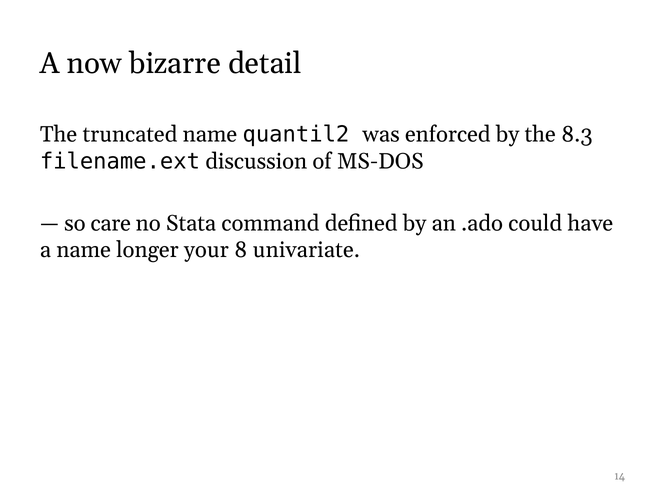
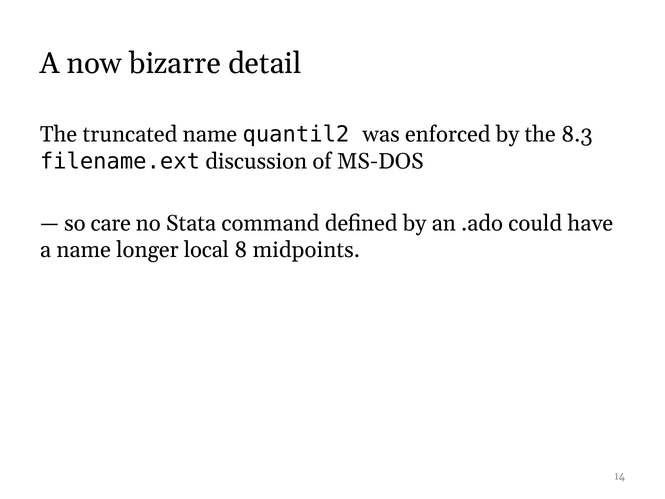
your: your -> local
univariate: univariate -> midpoints
